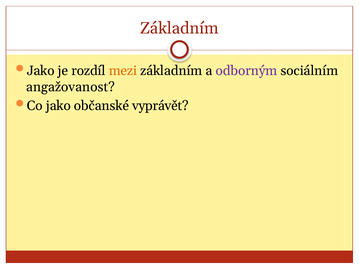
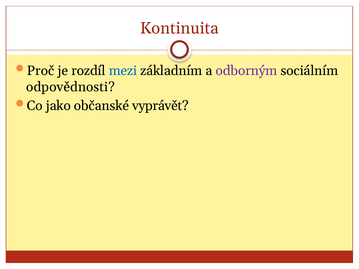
Základním at (179, 28): Základním -> Kontinuita
Jako at (41, 71): Jako -> Proč
mezi colour: orange -> blue
angažovanost: angažovanost -> odpovědnosti
